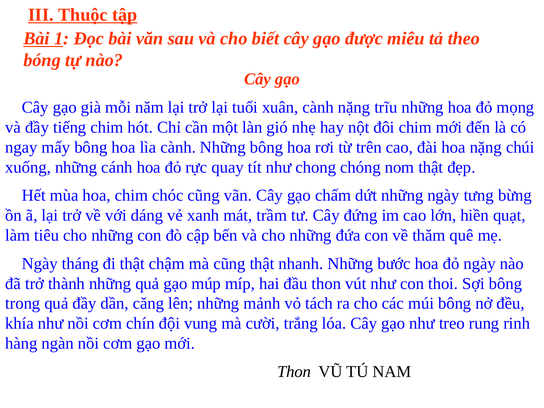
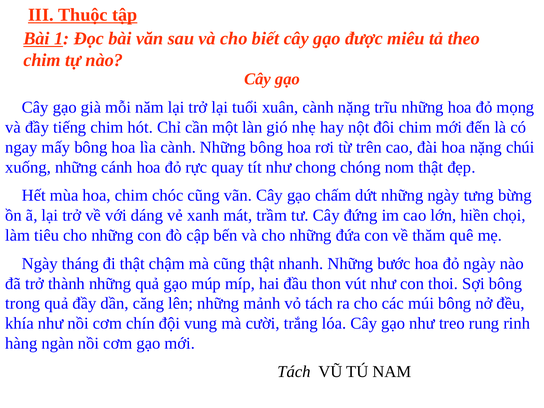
bóng at (42, 60): bóng -> chim
quạt: quạt -> chọi
Thon at (294, 372): Thon -> Tách
